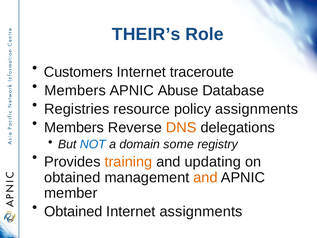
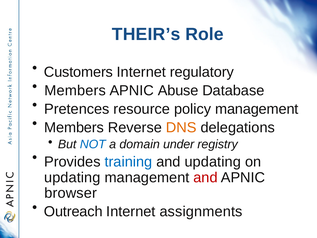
traceroute: traceroute -> regulatory
Registries: Registries -> Pretences
policy assignments: assignments -> management
some: some -> under
training colour: orange -> blue
obtained at (72, 177): obtained -> updating
and at (206, 177) colour: orange -> red
member: member -> browser
Obtained at (73, 211): Obtained -> Outreach
